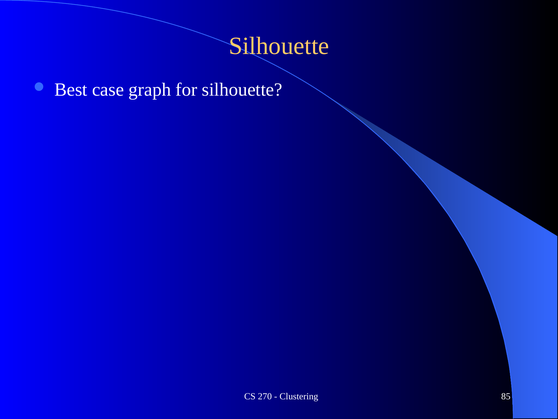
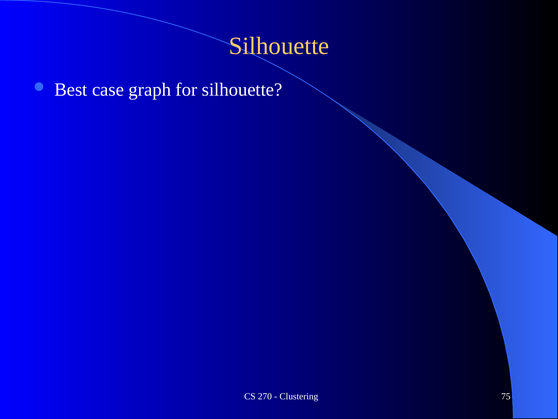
85: 85 -> 75
